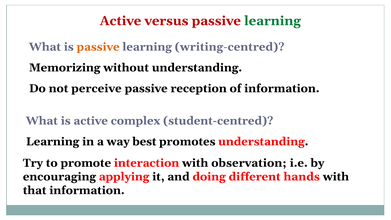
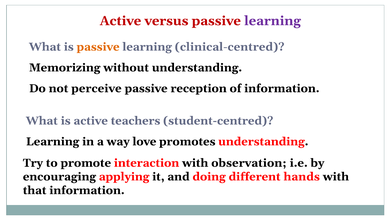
learning at (273, 21) colour: green -> purple
writing-centred: writing-centred -> clinical-centred
complex: complex -> teachers
best: best -> love
